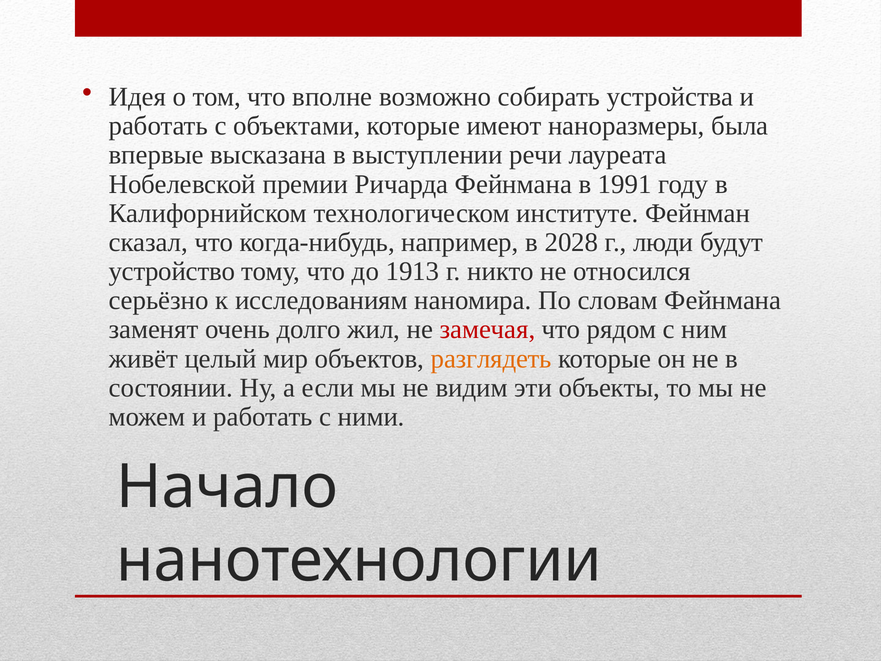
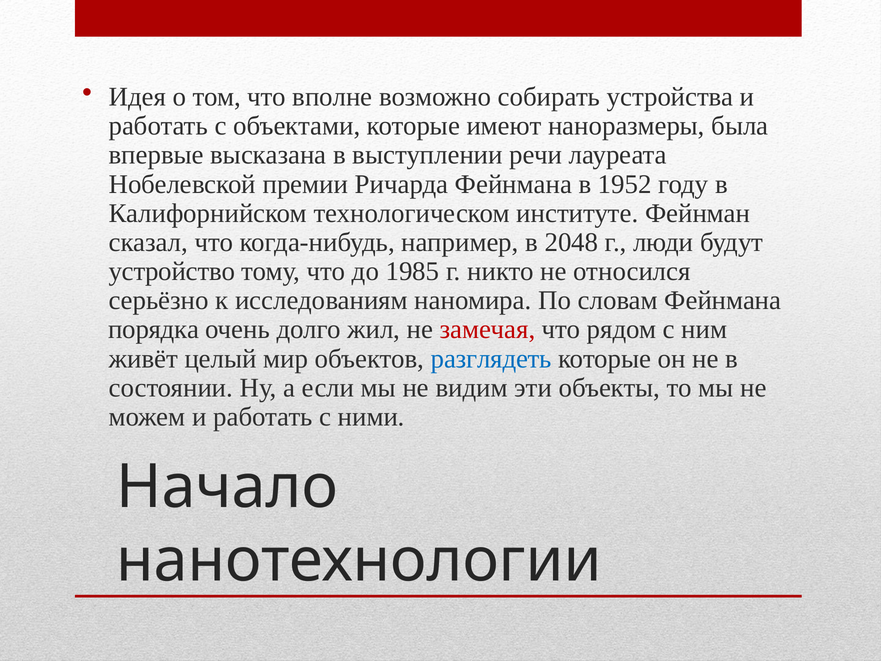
1991: 1991 -> 1952
2028: 2028 -> 2048
1913: 1913 -> 1985
заменят: заменят -> порядка
разглядеть colour: orange -> blue
